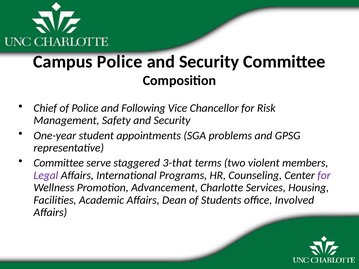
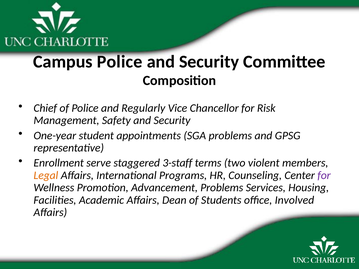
Following: Following -> Regularly
Committee at (59, 163): Committee -> Enrollment
3-that: 3-that -> 3-staff
Legal colour: purple -> orange
Advancement Charlotte: Charlotte -> Problems
